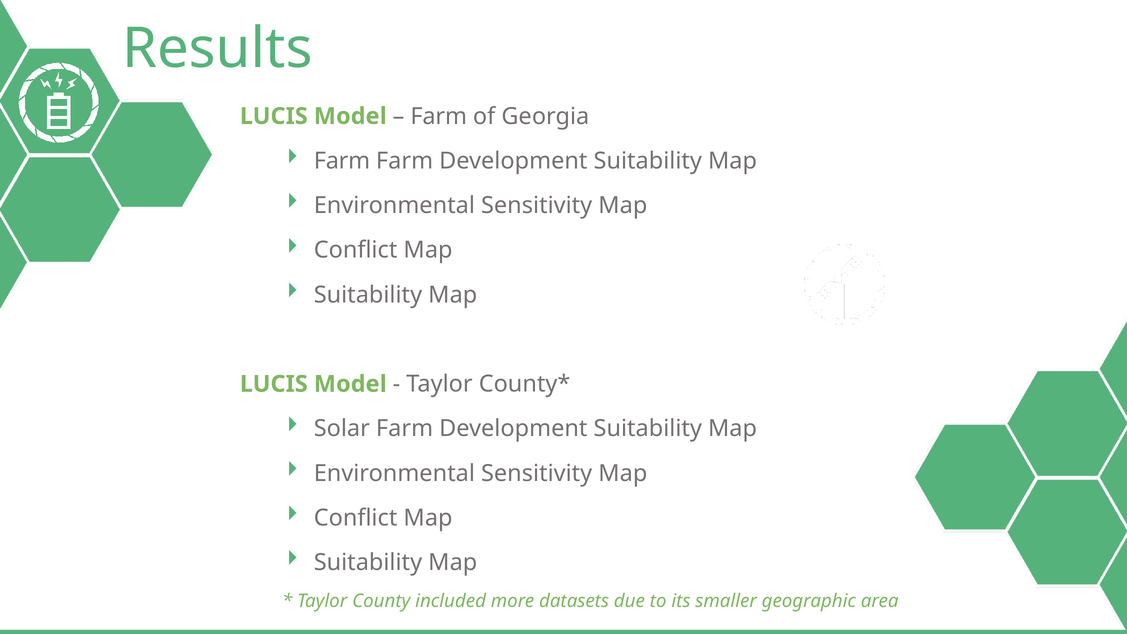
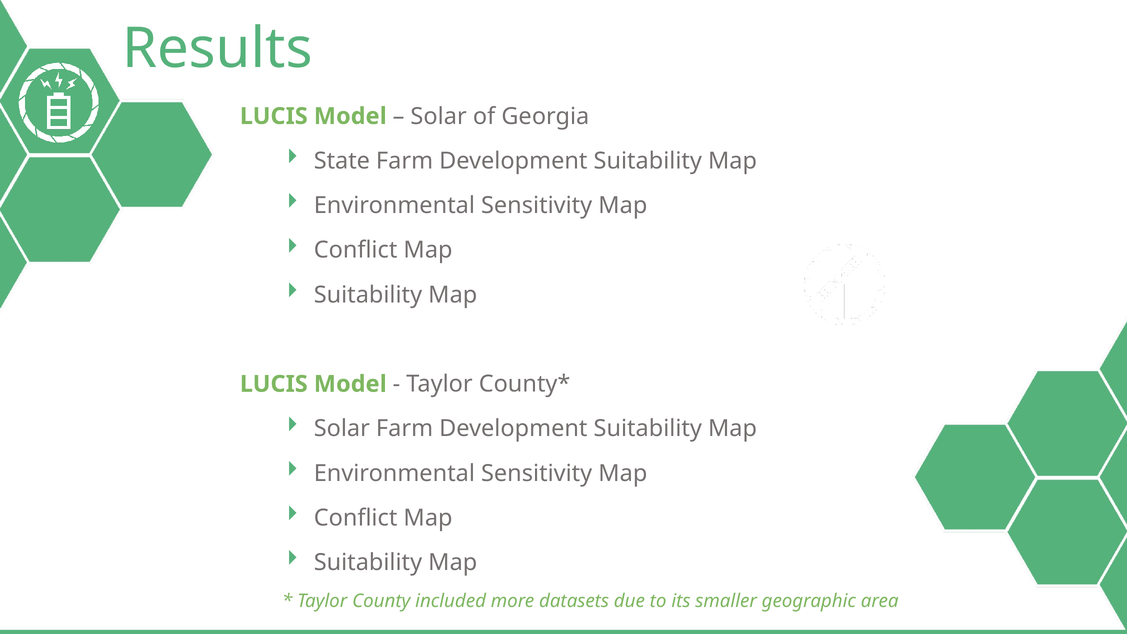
Farm at (439, 116): Farm -> Solar
Farm at (342, 161): Farm -> State
